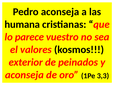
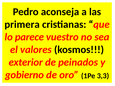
humana: humana -> primera
aconseja at (24, 75): aconseja -> gobierno
